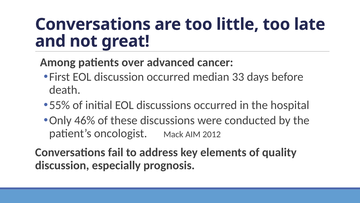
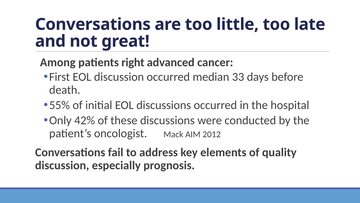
over: over -> right
46%: 46% -> 42%
